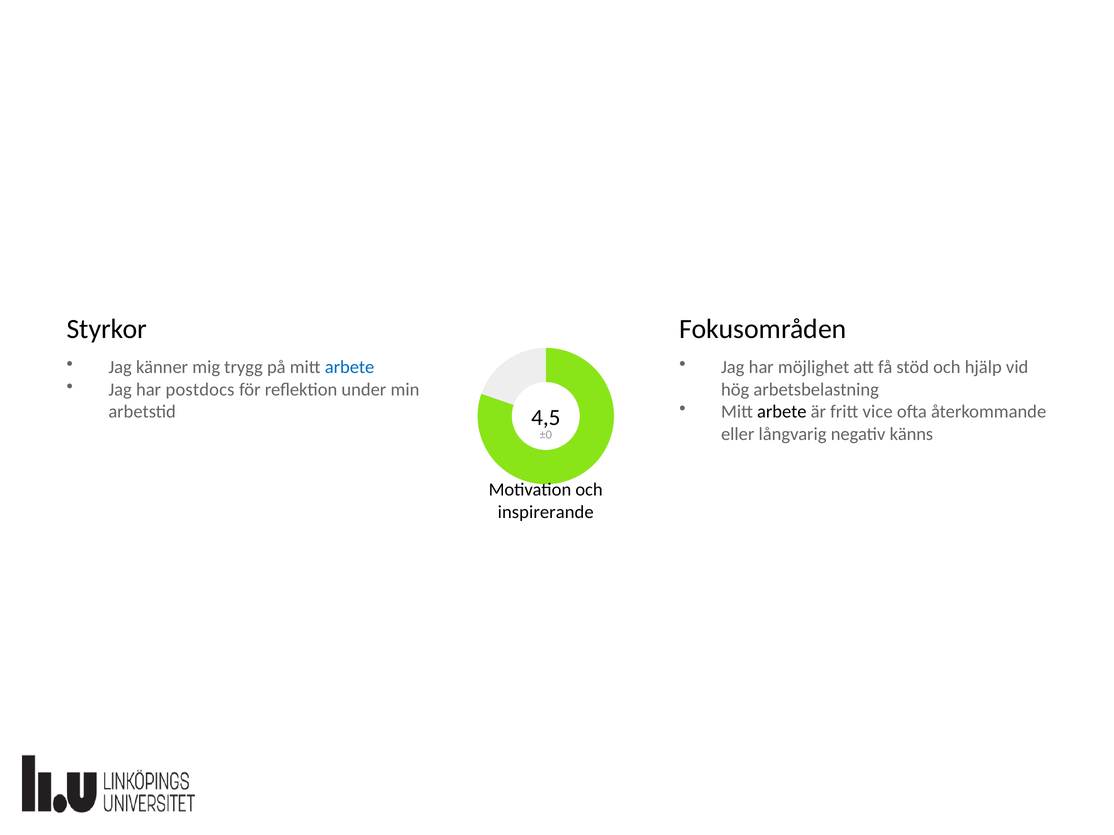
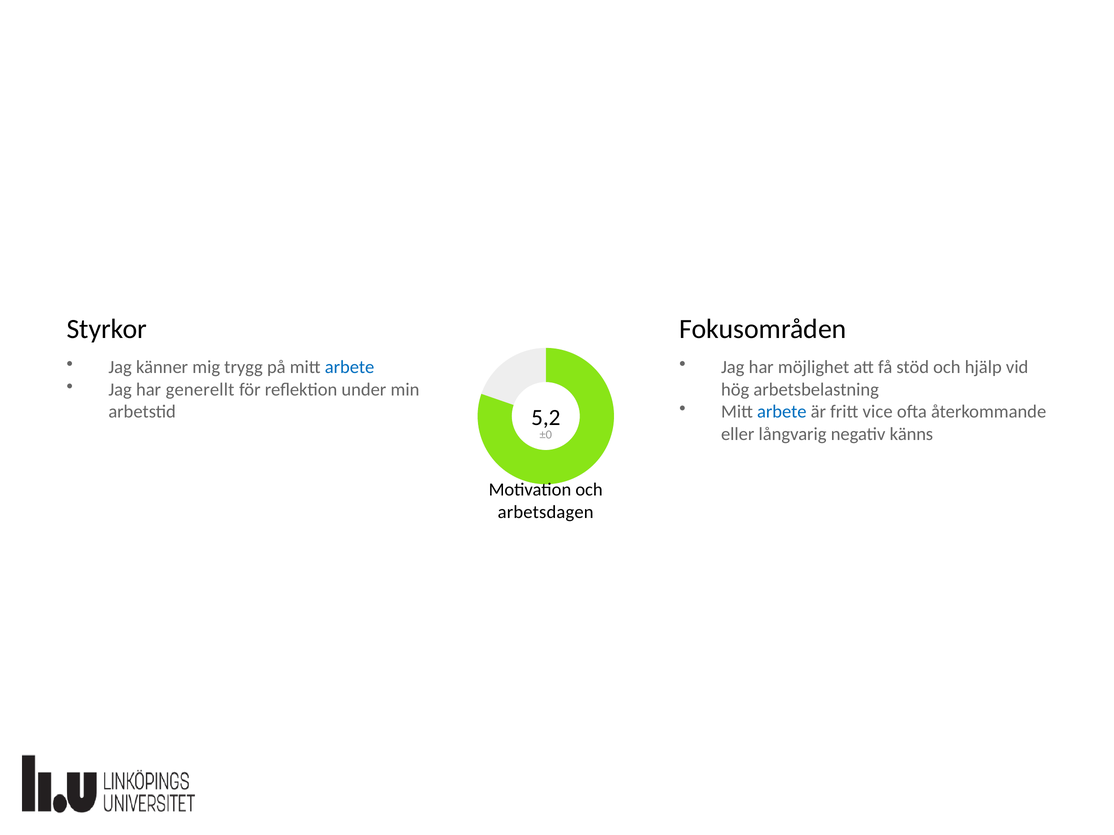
postdocs: postdocs -> generellt
arbete at (782, 412) colour: black -> blue
4,5: 4,5 -> 5,2
inspirerande: inspirerande -> arbetsdagen
